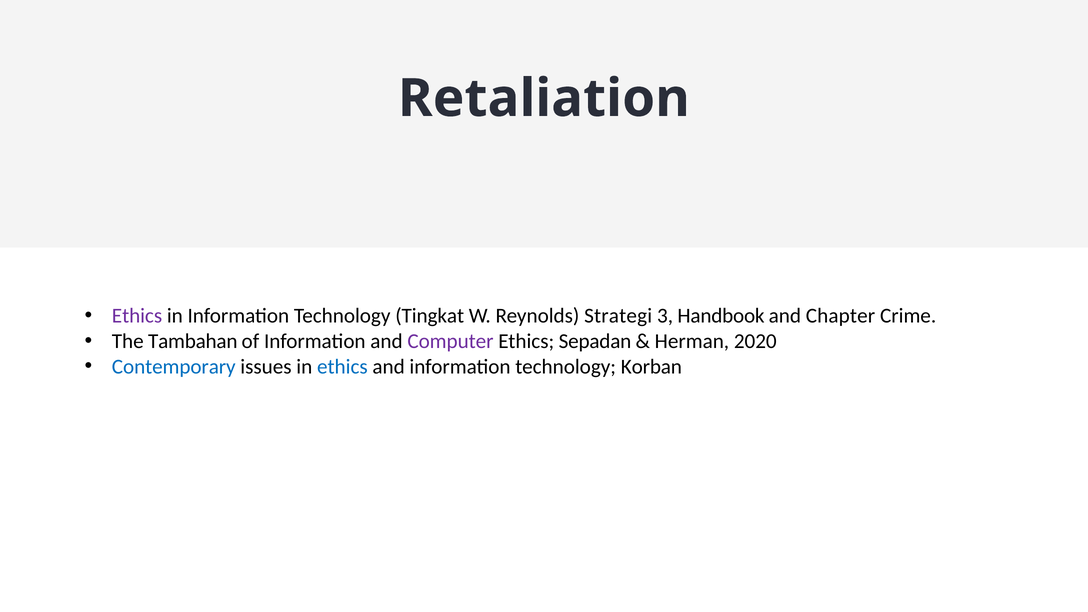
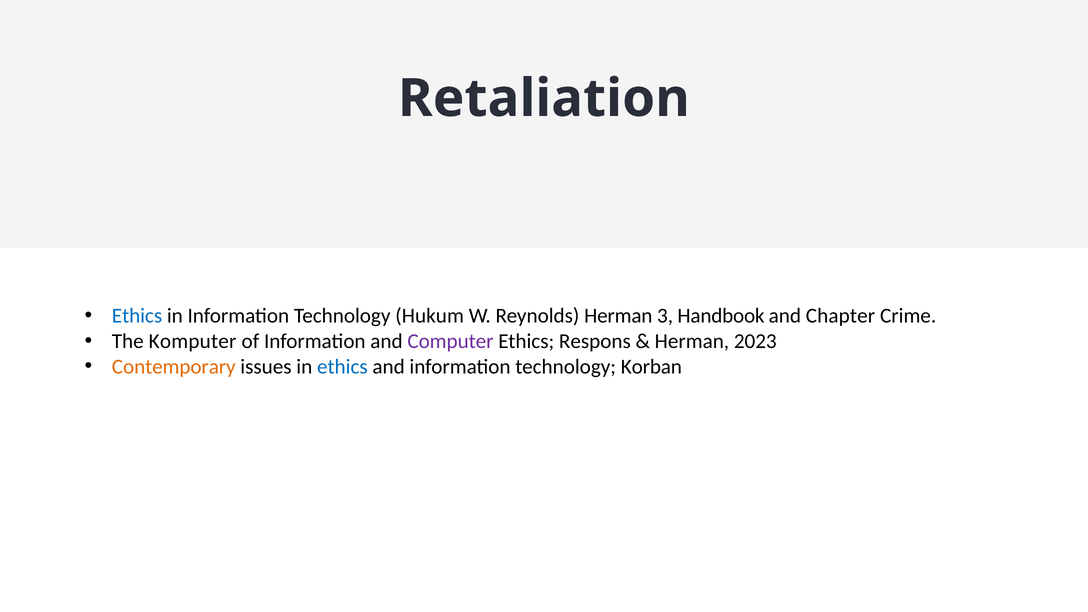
Ethics at (137, 316) colour: purple -> blue
Tingkat: Tingkat -> Hukum
Reynolds Strategi: Strategi -> Herman
Tambahan: Tambahan -> Komputer
Sepadan: Sepadan -> Respons
2020: 2020 -> 2023
Contemporary colour: blue -> orange
